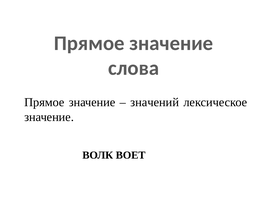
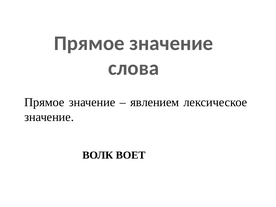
значений: значений -> явлением
